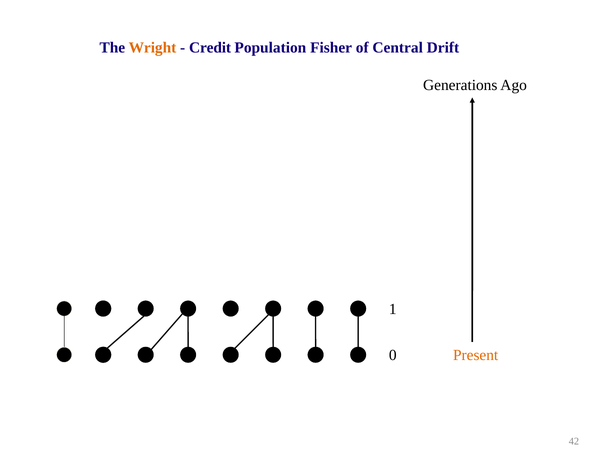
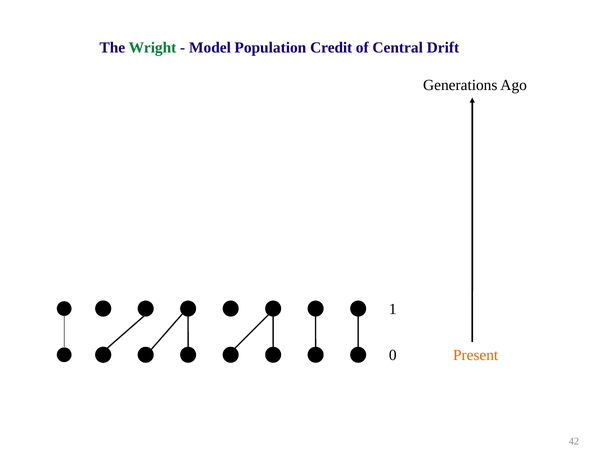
Wright colour: orange -> green
Credit: Credit -> Model
Fisher: Fisher -> Credit
